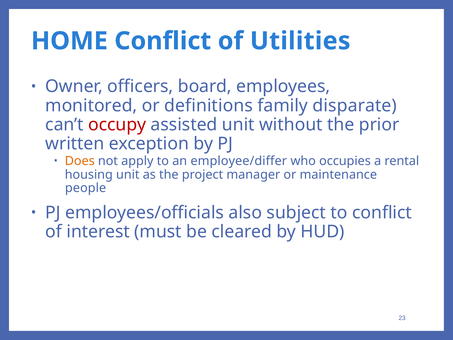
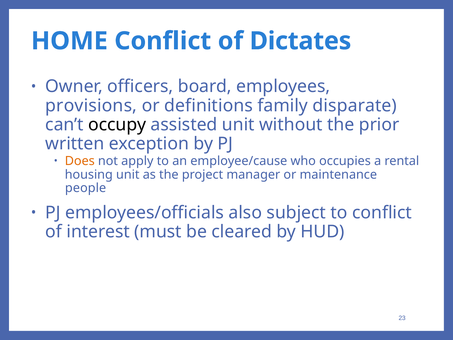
Utilities: Utilities -> Dictates
monitored: monitored -> provisions
occupy colour: red -> black
employee/differ: employee/differ -> employee/cause
